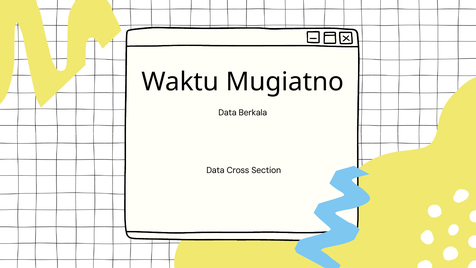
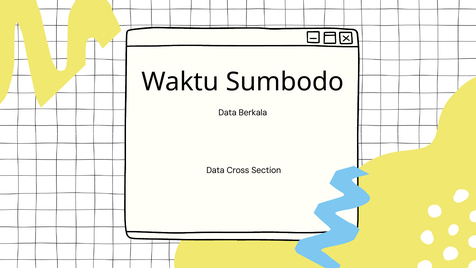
Mugiatno: Mugiatno -> Sumbodo
